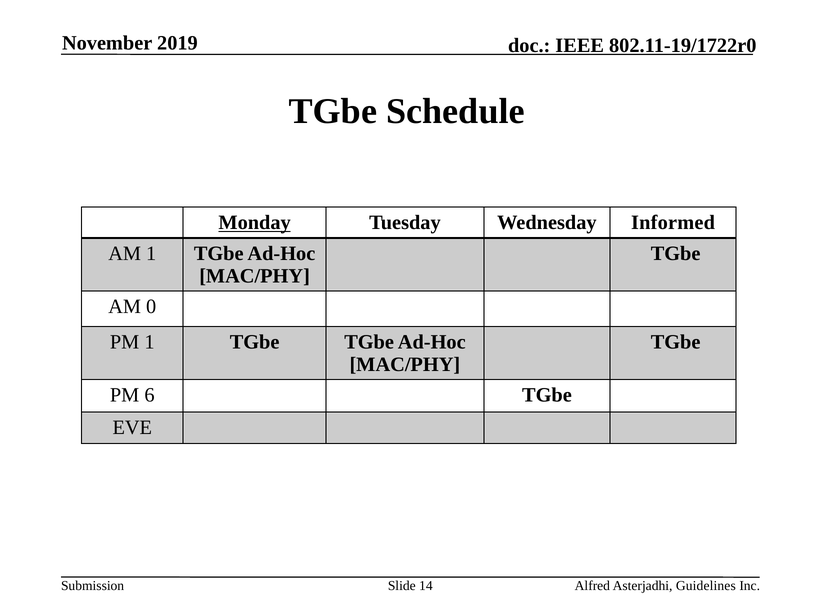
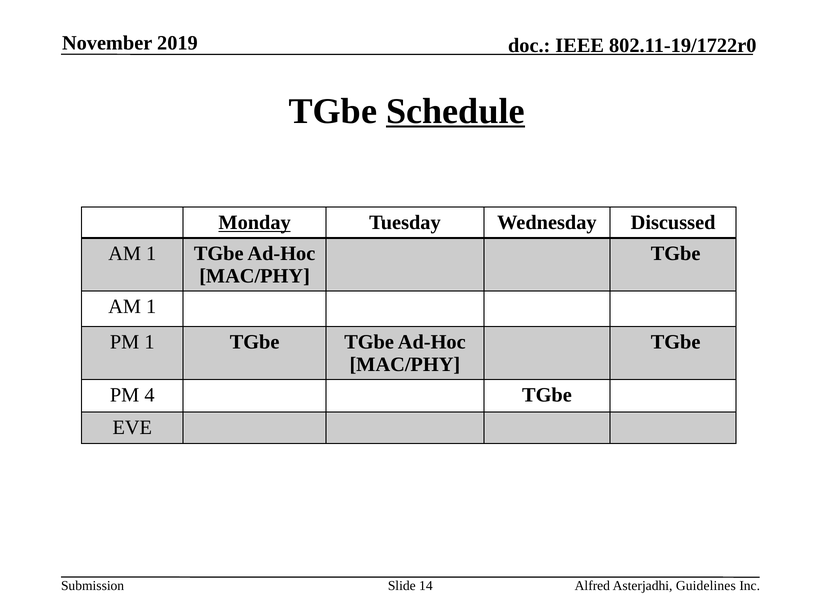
Schedule underline: none -> present
Informed: Informed -> Discussed
0 at (151, 306): 0 -> 1
6: 6 -> 4
